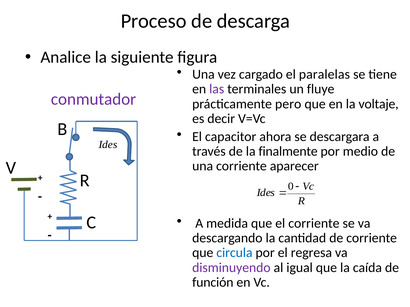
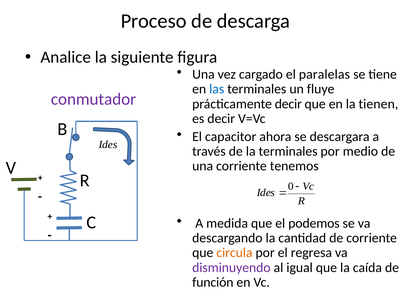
las colour: purple -> blue
prácticamente pero: pero -> decir
voltaje: voltaje -> tienen
la finalmente: finalmente -> terminales
aparecer: aparecer -> tenemos
el corriente: corriente -> podemos
circula colour: blue -> orange
